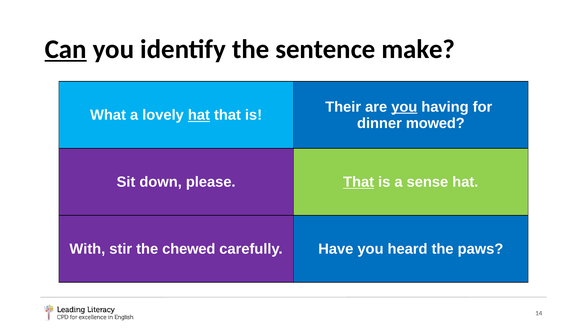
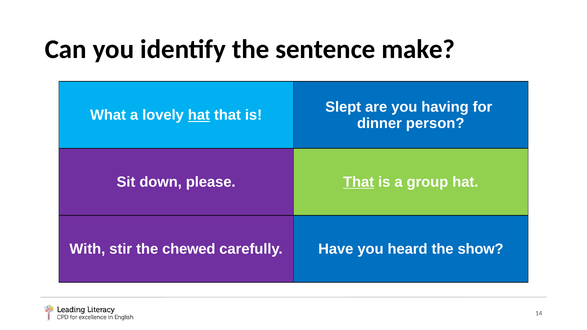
Can underline: present -> none
Their: Their -> Slept
you at (404, 107) underline: present -> none
mowed: mowed -> person
sense: sense -> group
paws: paws -> show
